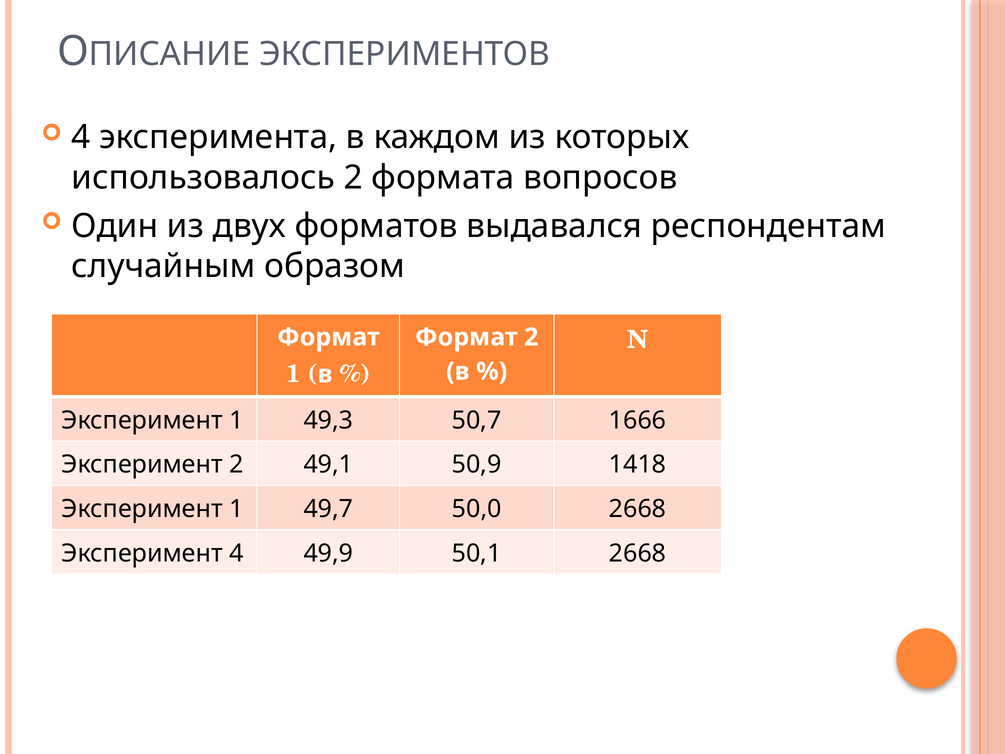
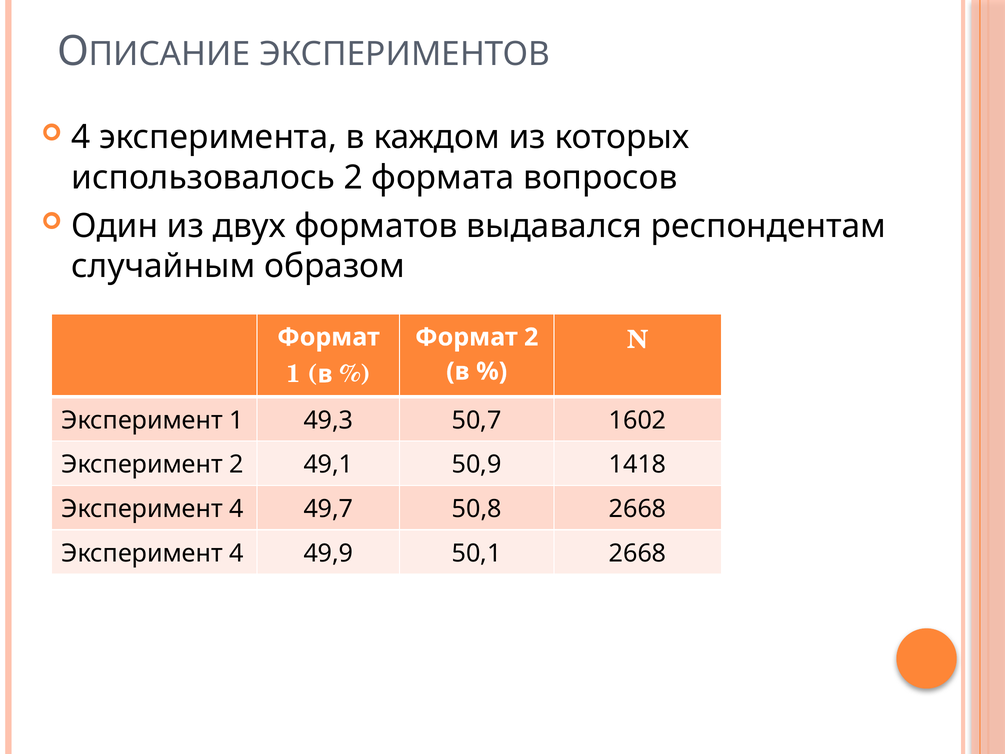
1666: 1666 -> 1602
1 at (237, 509): 1 -> 4
50,0: 50,0 -> 50,8
